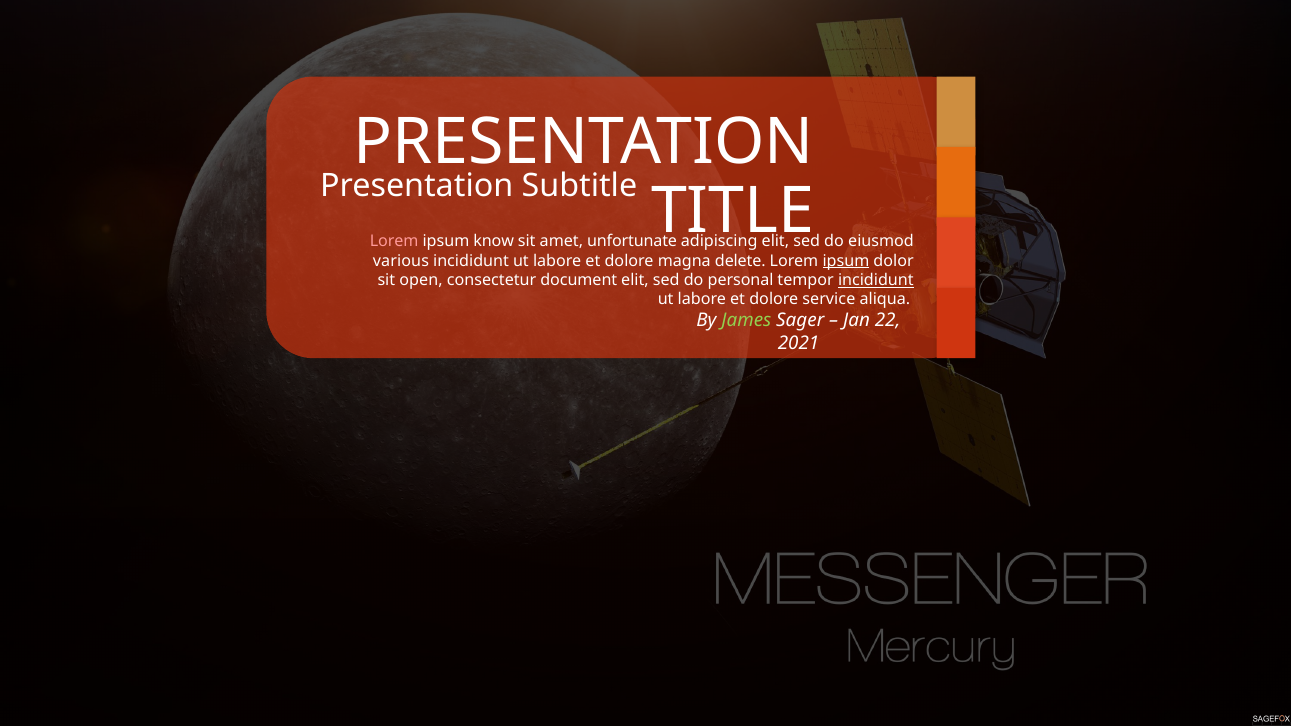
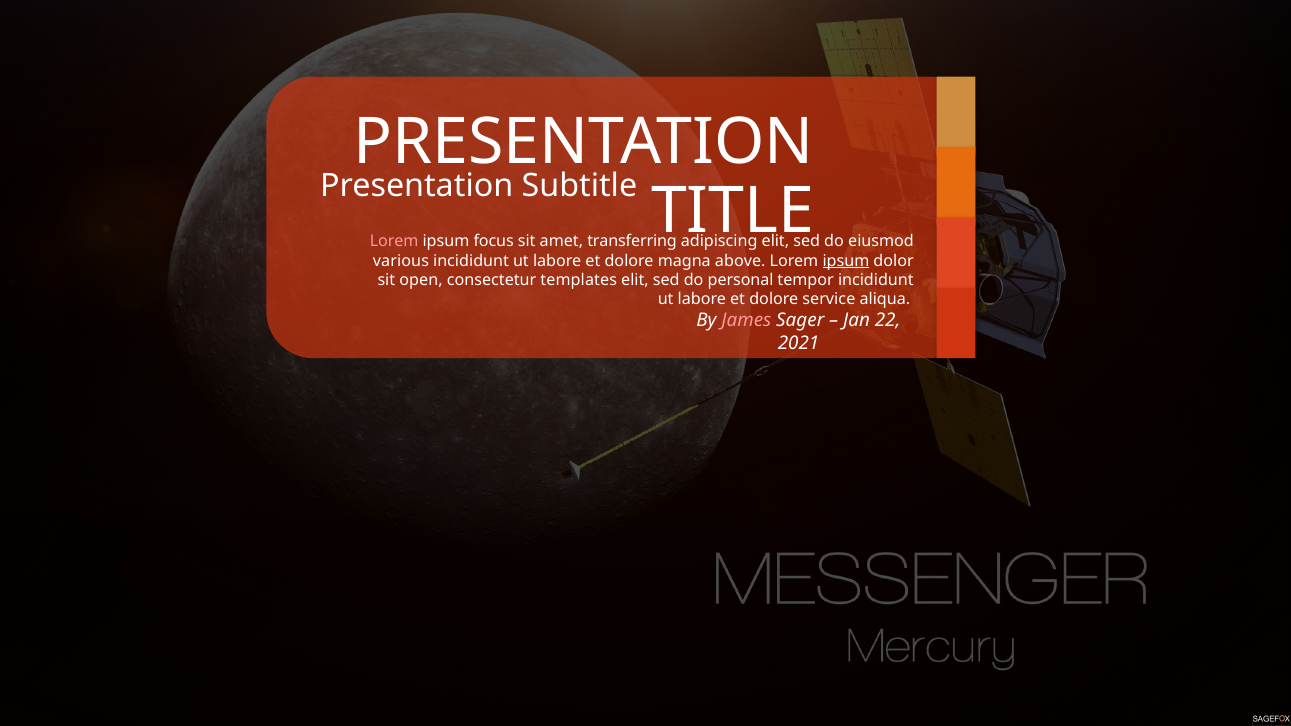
know: know -> focus
unfortunate: unfortunate -> transferring
delete: delete -> above
document: document -> templates
incididunt at (876, 280) underline: present -> none
James colour: light green -> pink
